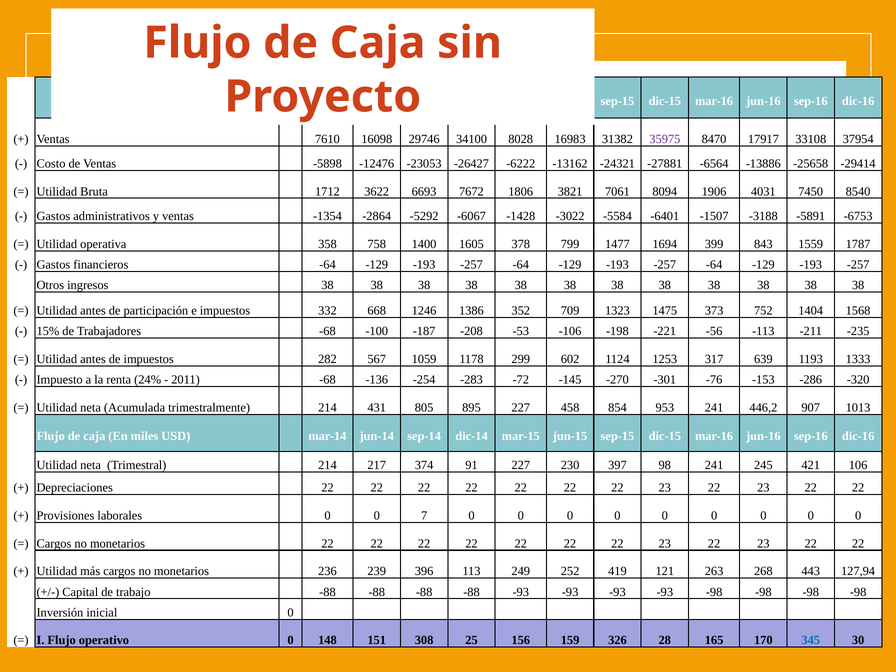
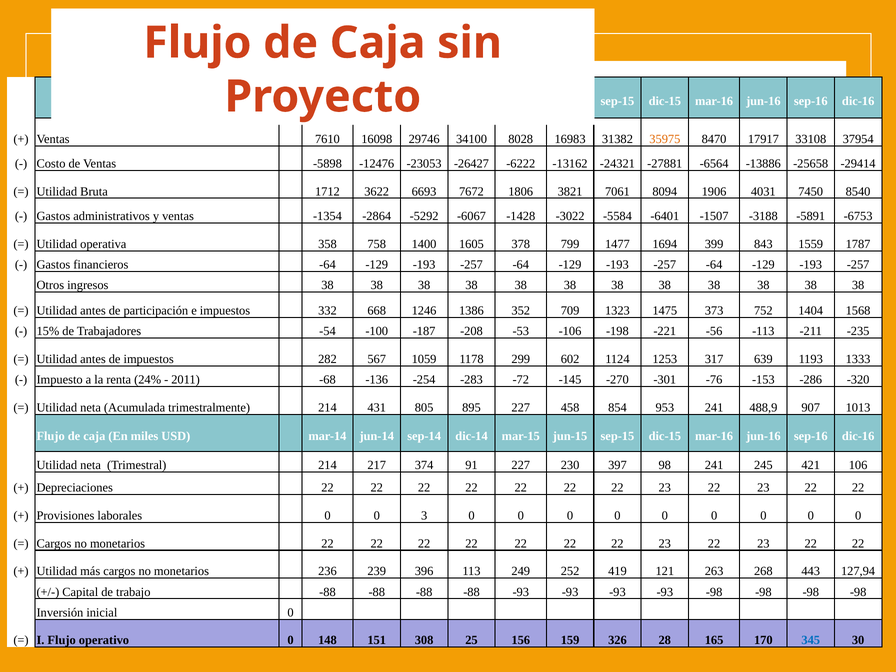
35975 colour: purple -> orange
Trabajadores -68: -68 -> -54
446,2: 446,2 -> 488,9
7: 7 -> 3
